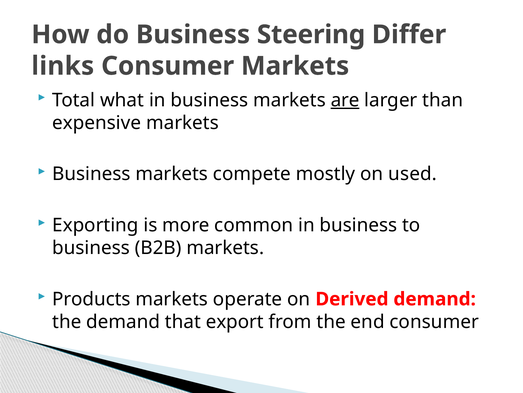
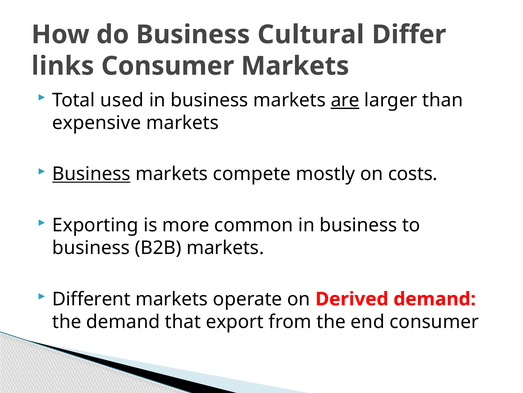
Steering: Steering -> Cultural
what: what -> used
Business at (91, 174) underline: none -> present
used: used -> costs
Products: Products -> Different
